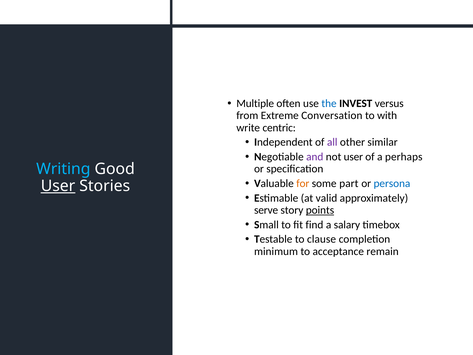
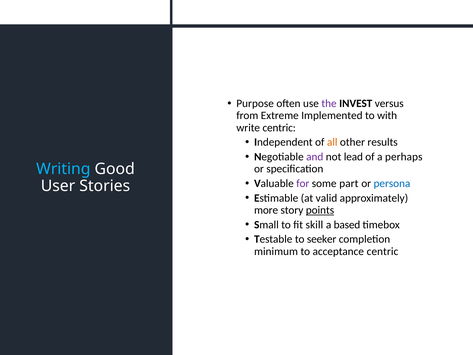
Multiple: Multiple -> Purpose
the colour: blue -> purple
Conversation: Conversation -> Implemented
all colour: purple -> orange
similar: similar -> results
not user: user -> lead
for colour: orange -> purple
User at (58, 186) underline: present -> none
serve: serve -> more
find: find -> skill
salary: salary -> based
clause: clause -> seeker
acceptance remain: remain -> centric
